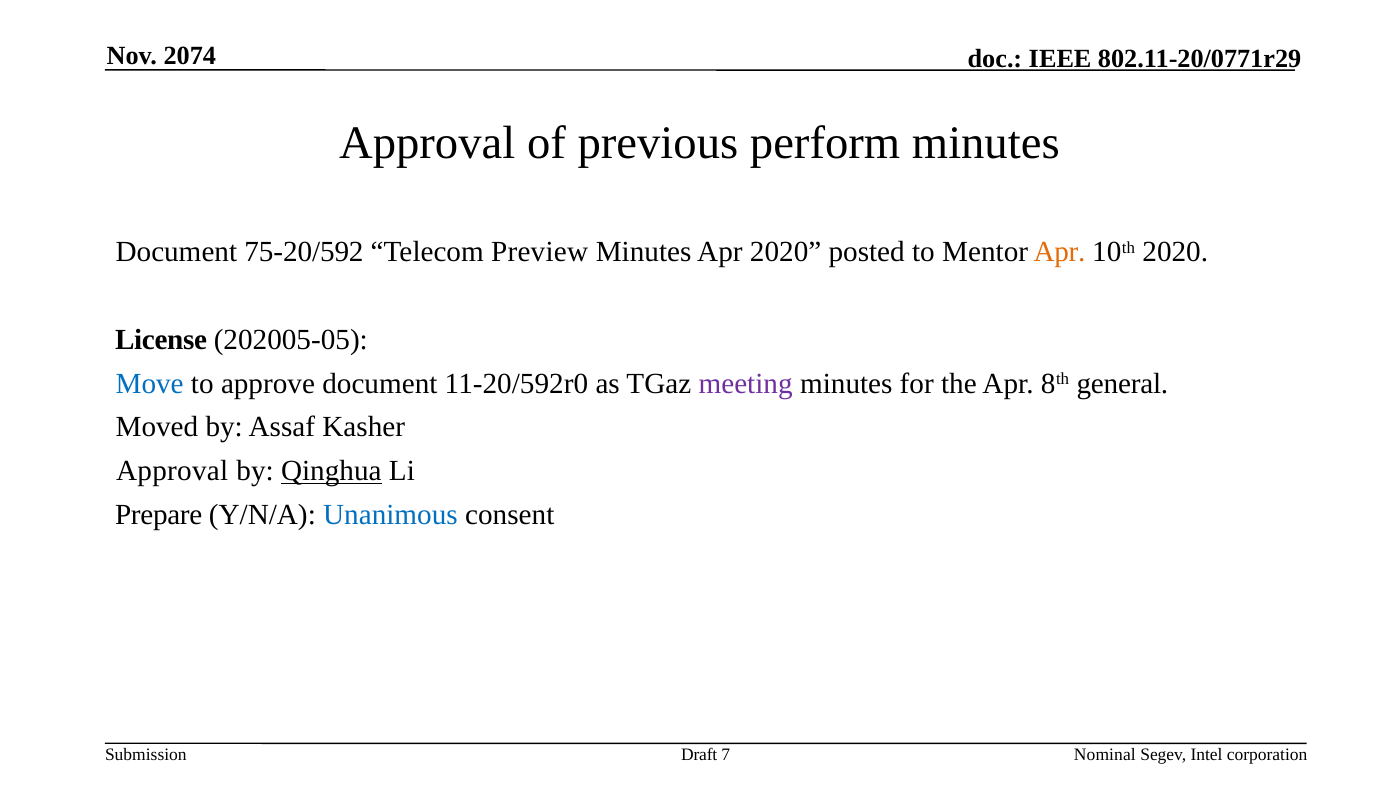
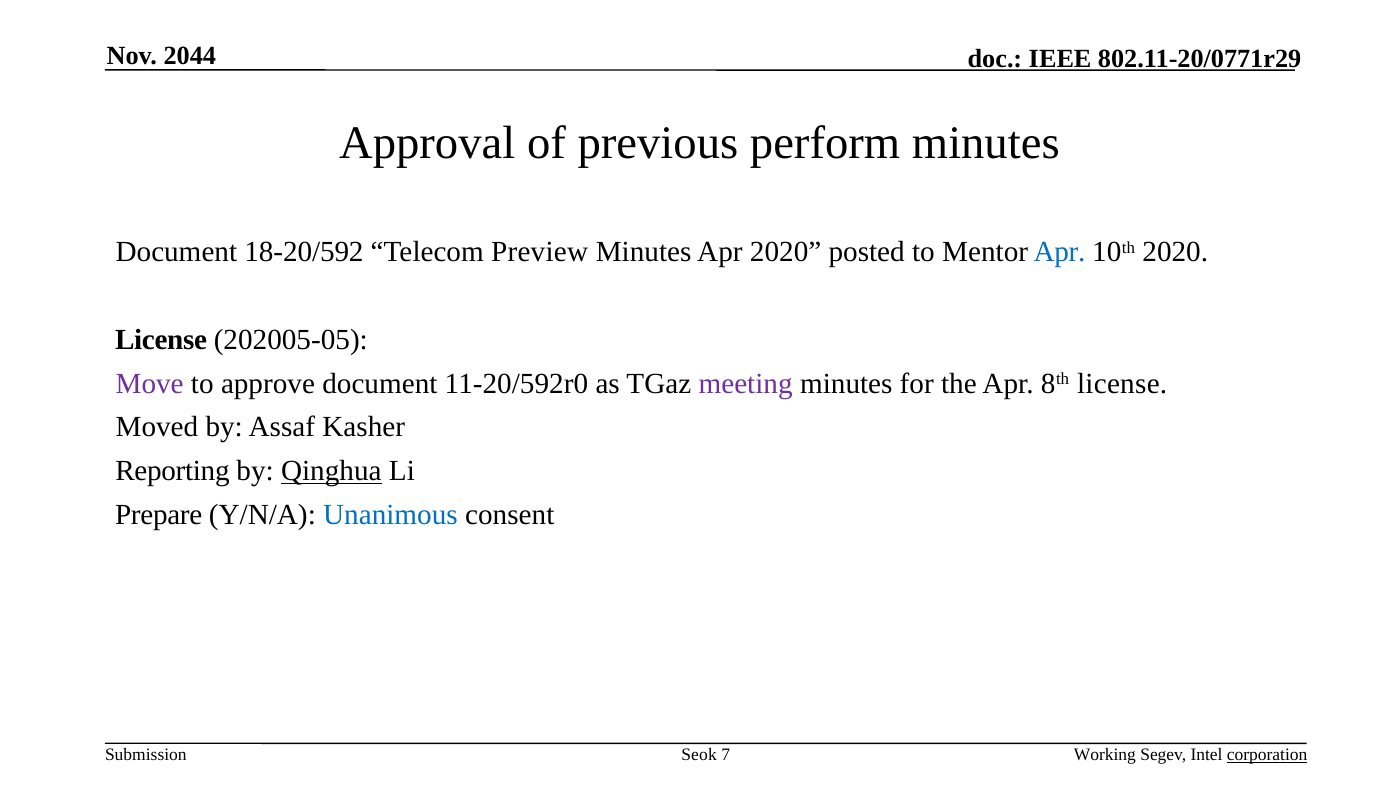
2074: 2074 -> 2044
75-20/592: 75-20/592 -> 18-20/592
Apr at (1059, 252) colour: orange -> blue
Move colour: blue -> purple
8th general: general -> license
Approval at (172, 471): Approval -> Reporting
Draft: Draft -> Seok
Nominal: Nominal -> Working
corporation underline: none -> present
